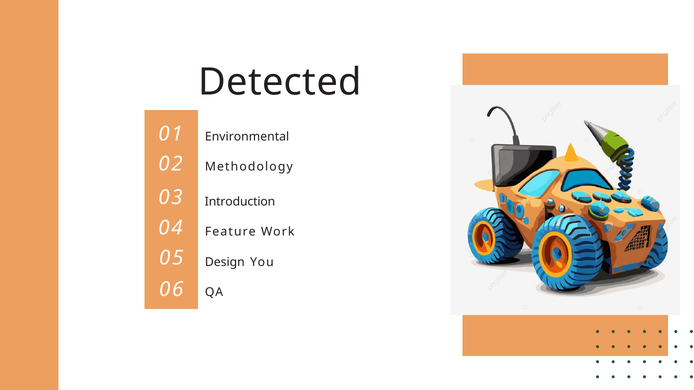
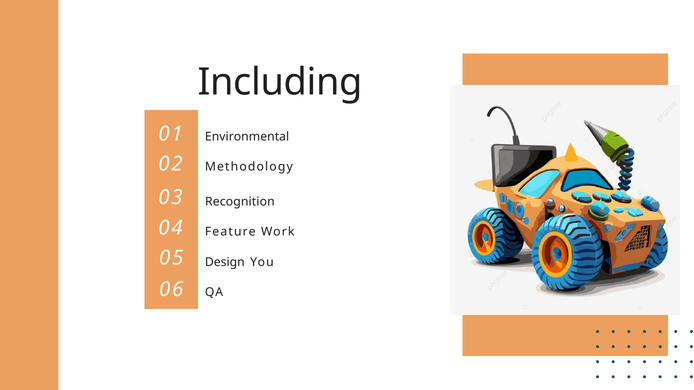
Detected: Detected -> Including
Introduction: Introduction -> Recognition
